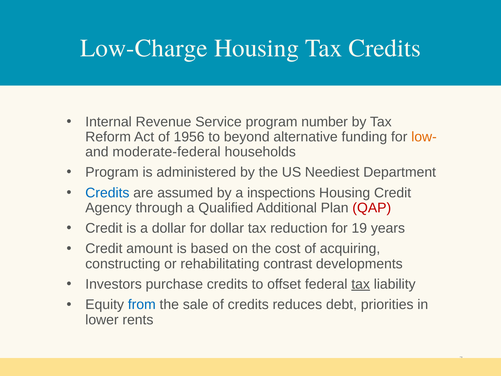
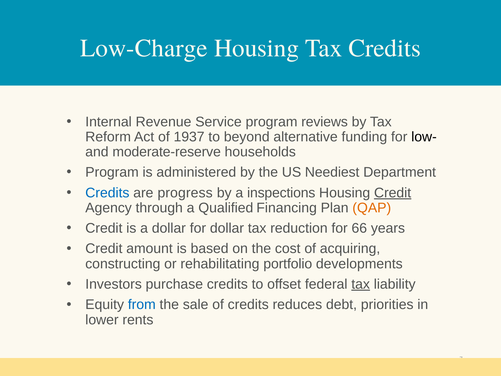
number: number -> reviews
1956: 1956 -> 1937
low- colour: orange -> black
moderate-federal: moderate-federal -> moderate-reserve
assumed: assumed -> progress
Credit at (393, 193) underline: none -> present
Additional: Additional -> Financing
QAP colour: red -> orange
19: 19 -> 66
contrast: contrast -> portfolio
